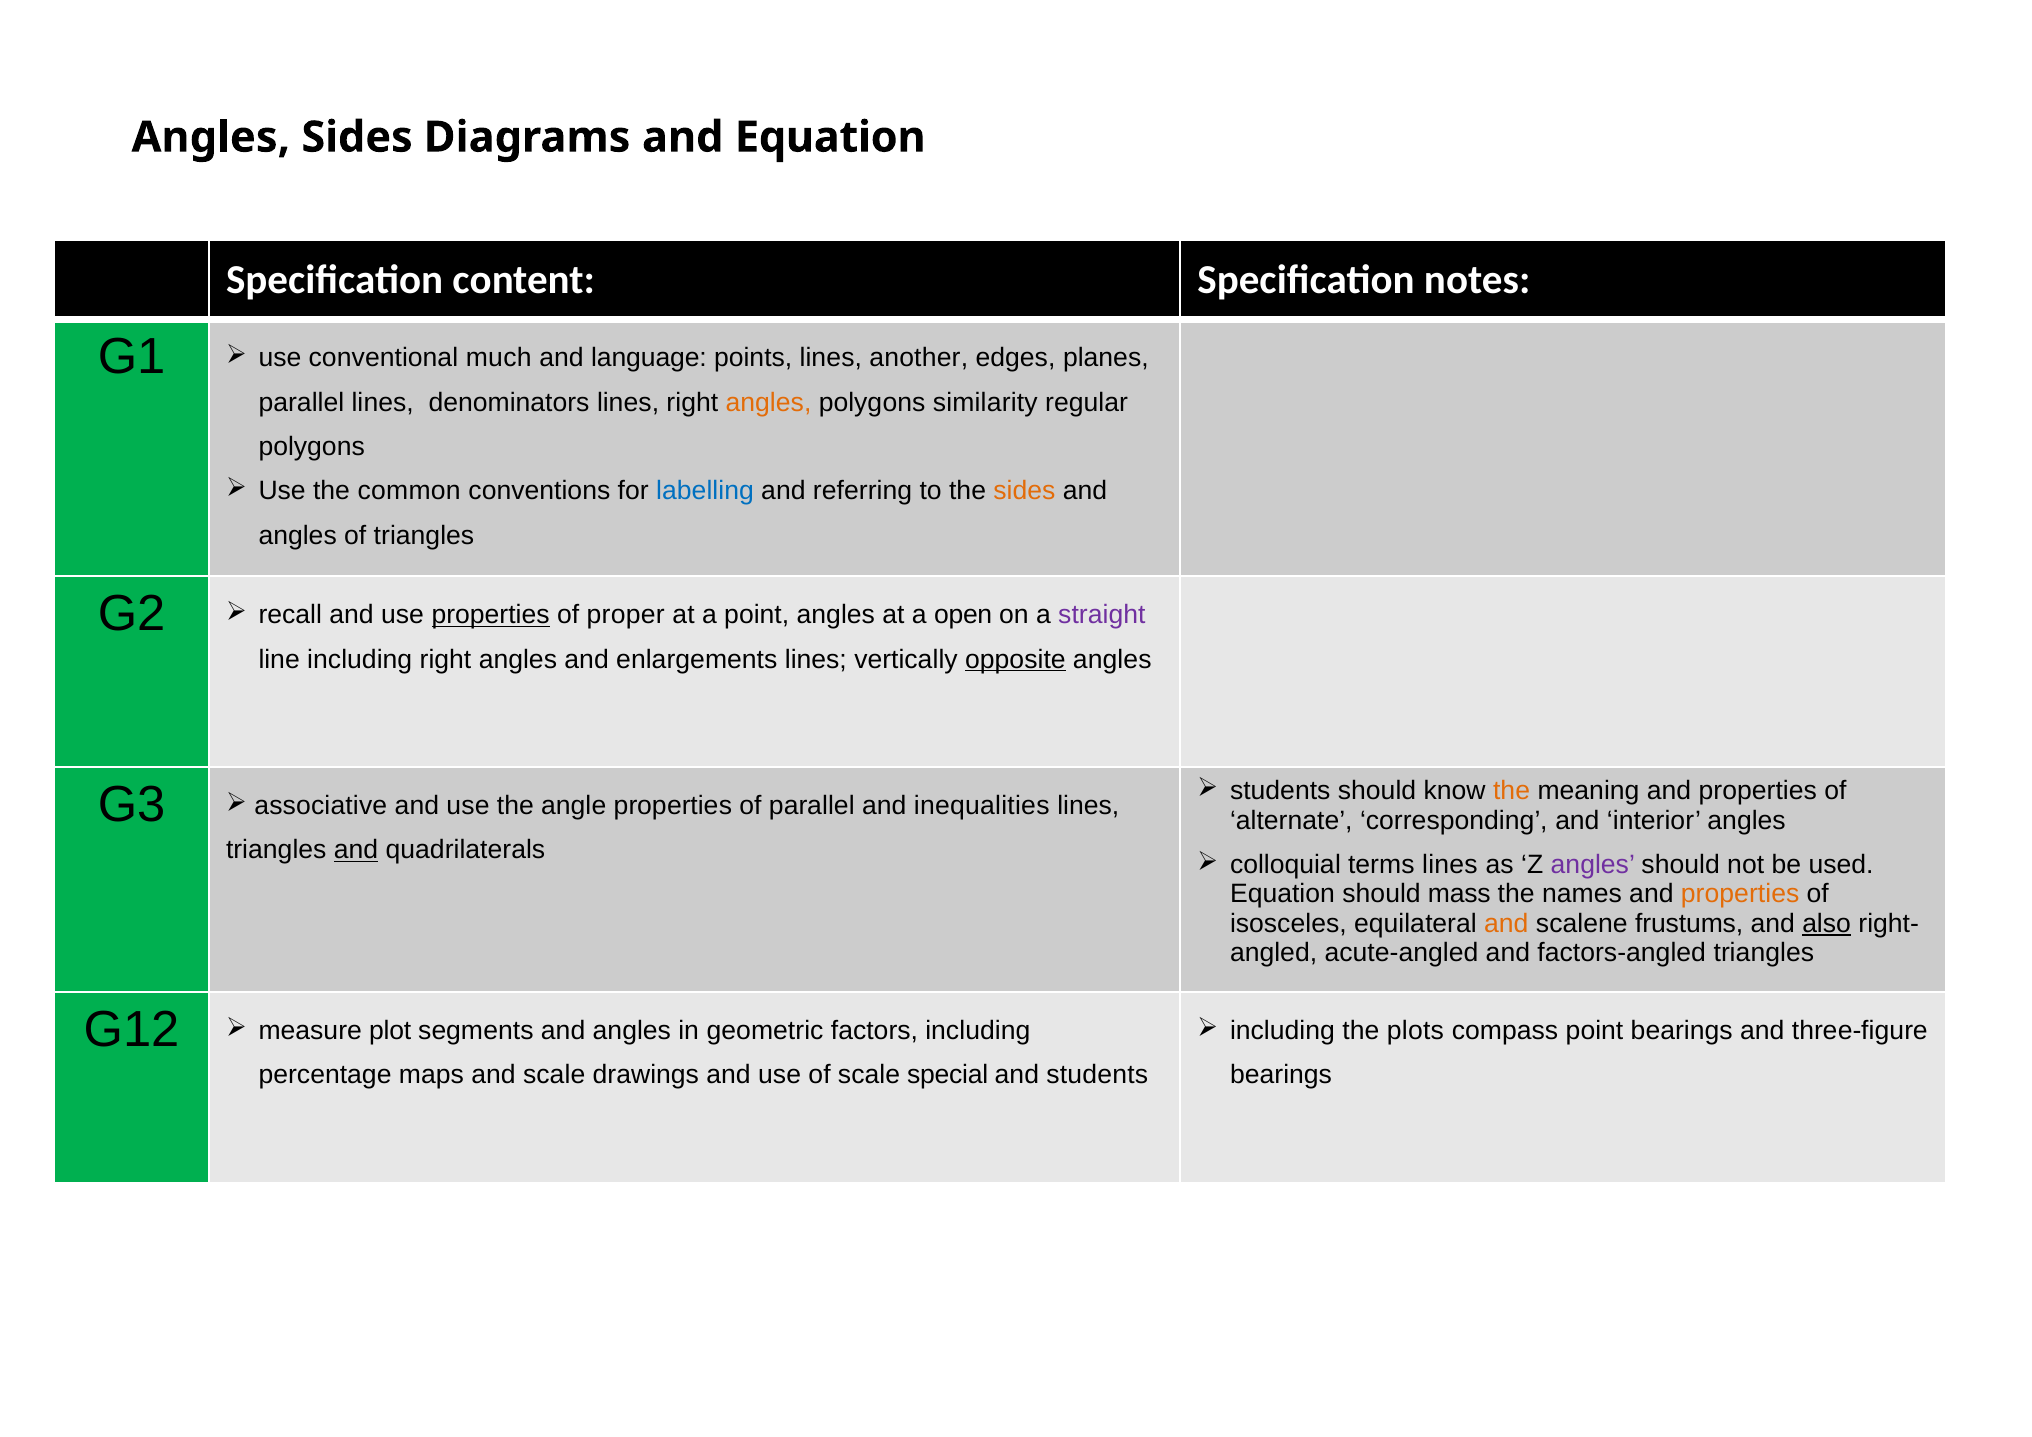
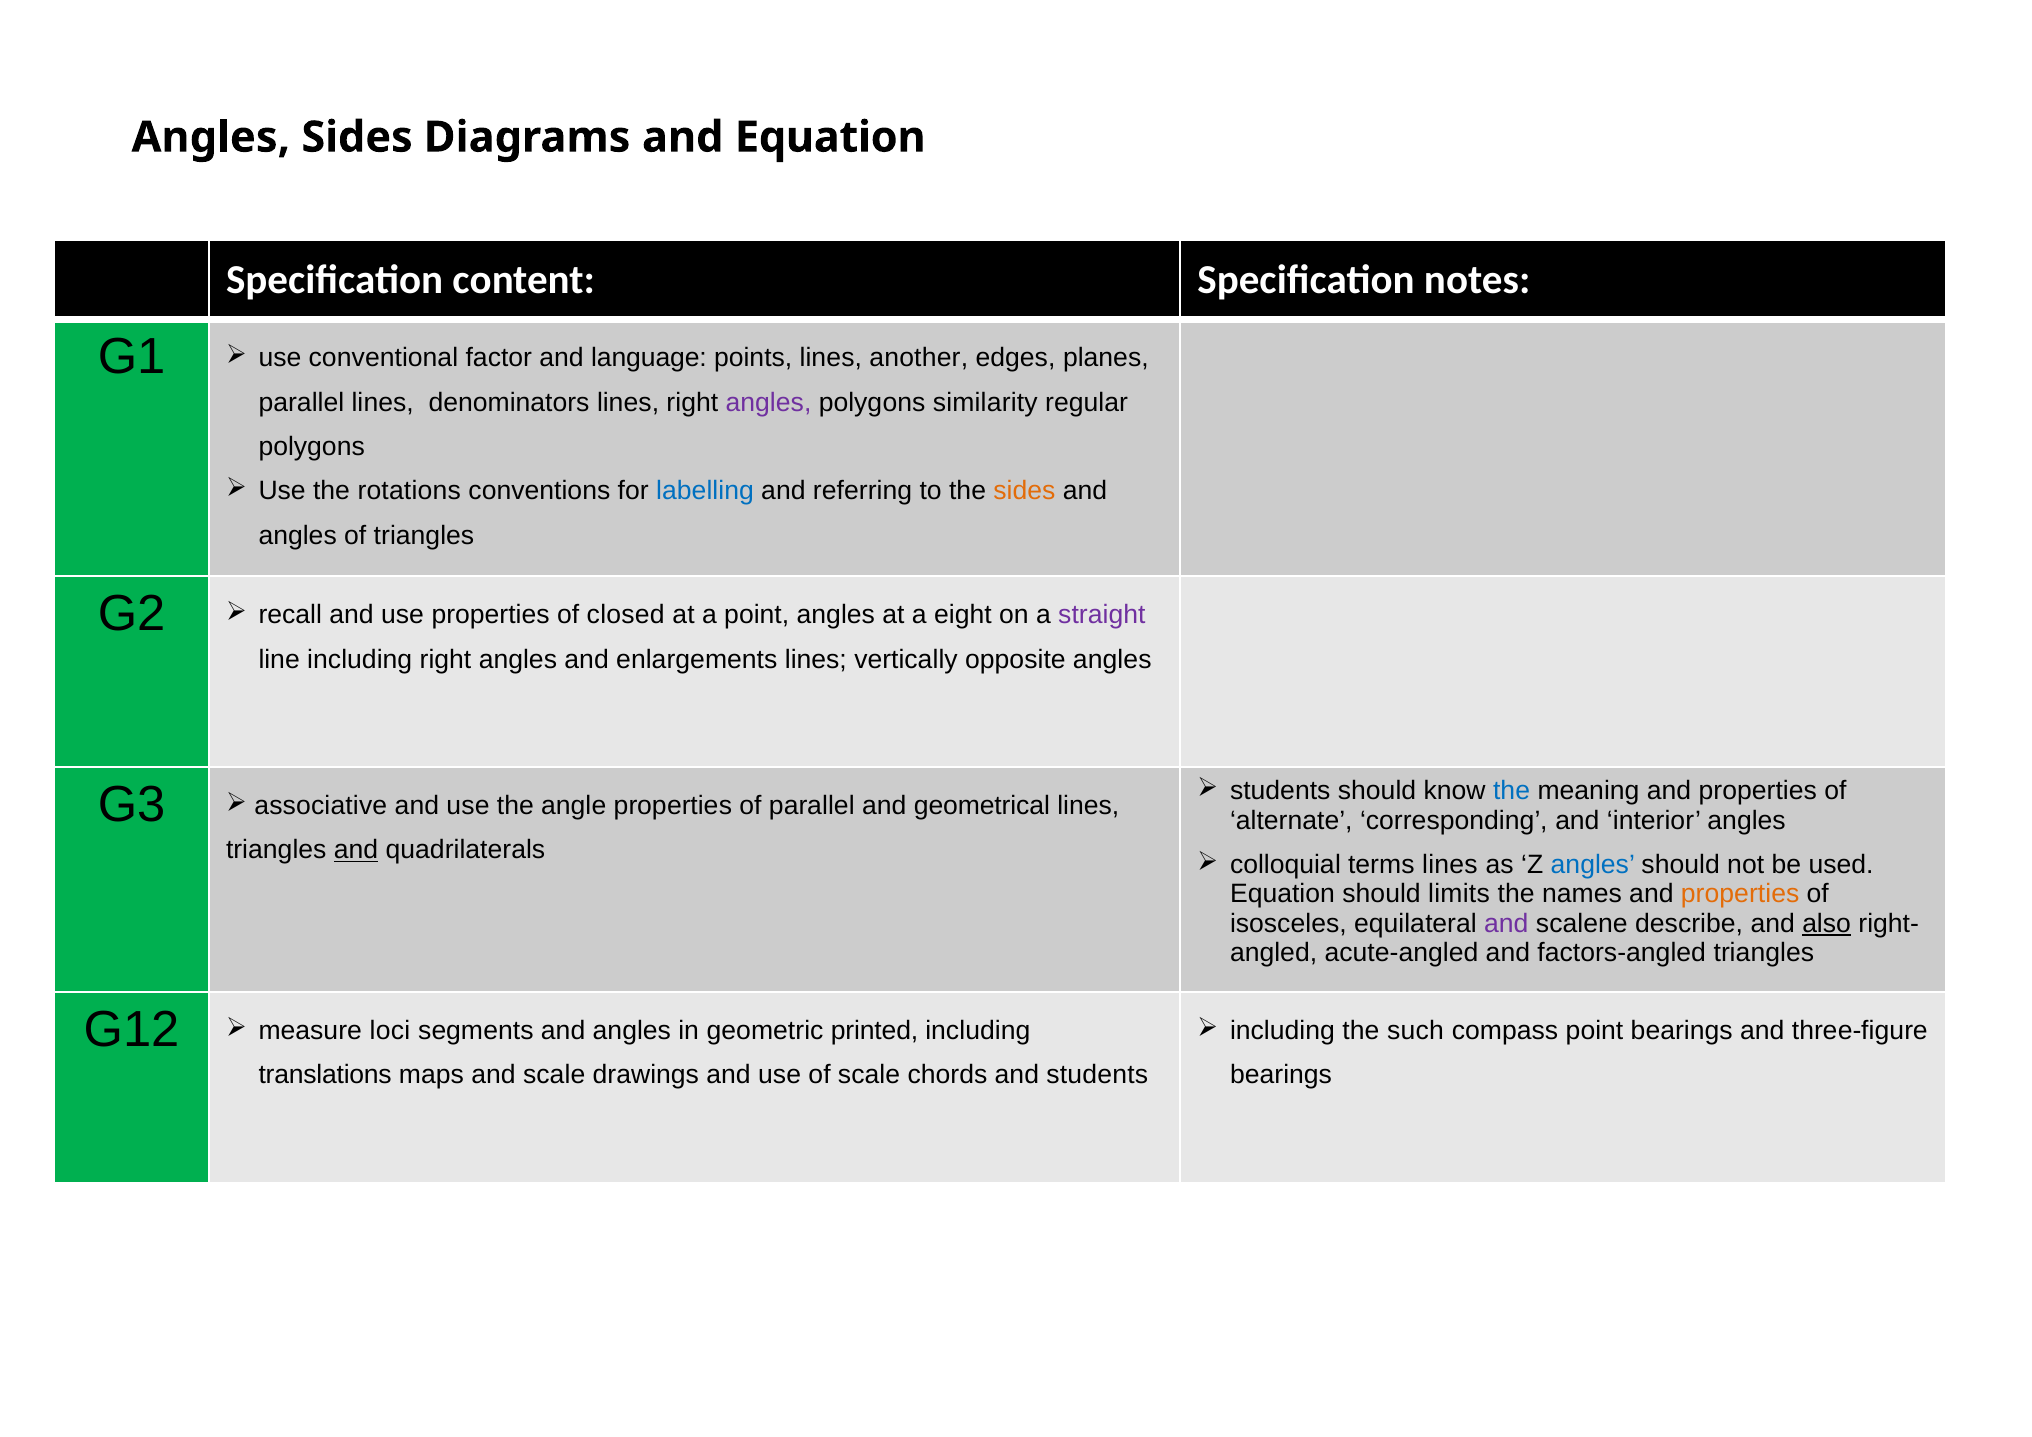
much: much -> factor
angles at (768, 402) colour: orange -> purple
common: common -> rotations
properties at (491, 615) underline: present -> none
proper: proper -> closed
open: open -> eight
opposite underline: present -> none
the at (1512, 791) colour: orange -> blue
inequalities: inequalities -> geometrical
angles at (1593, 864) colour: purple -> blue
mass: mass -> limits
and at (1506, 924) colour: orange -> purple
frustums: frustums -> describe
plot: plot -> loci
factors: factors -> printed
plots: plots -> such
percentage: percentage -> translations
special: special -> chords
